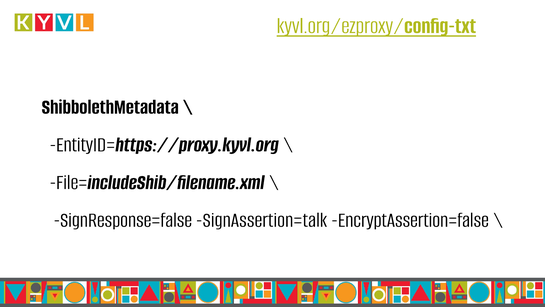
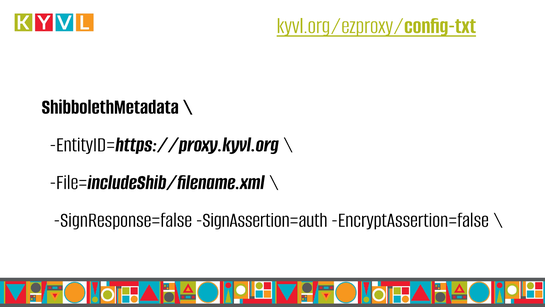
SignAssertion=talk: SignAssertion=talk -> SignAssertion=auth
